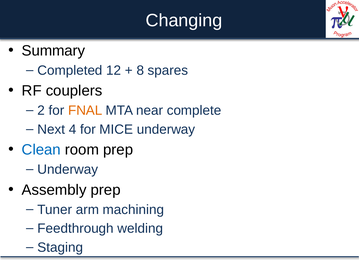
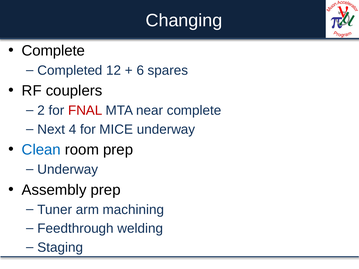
Summary at (53, 51): Summary -> Complete
8: 8 -> 6
FNAL colour: orange -> red
